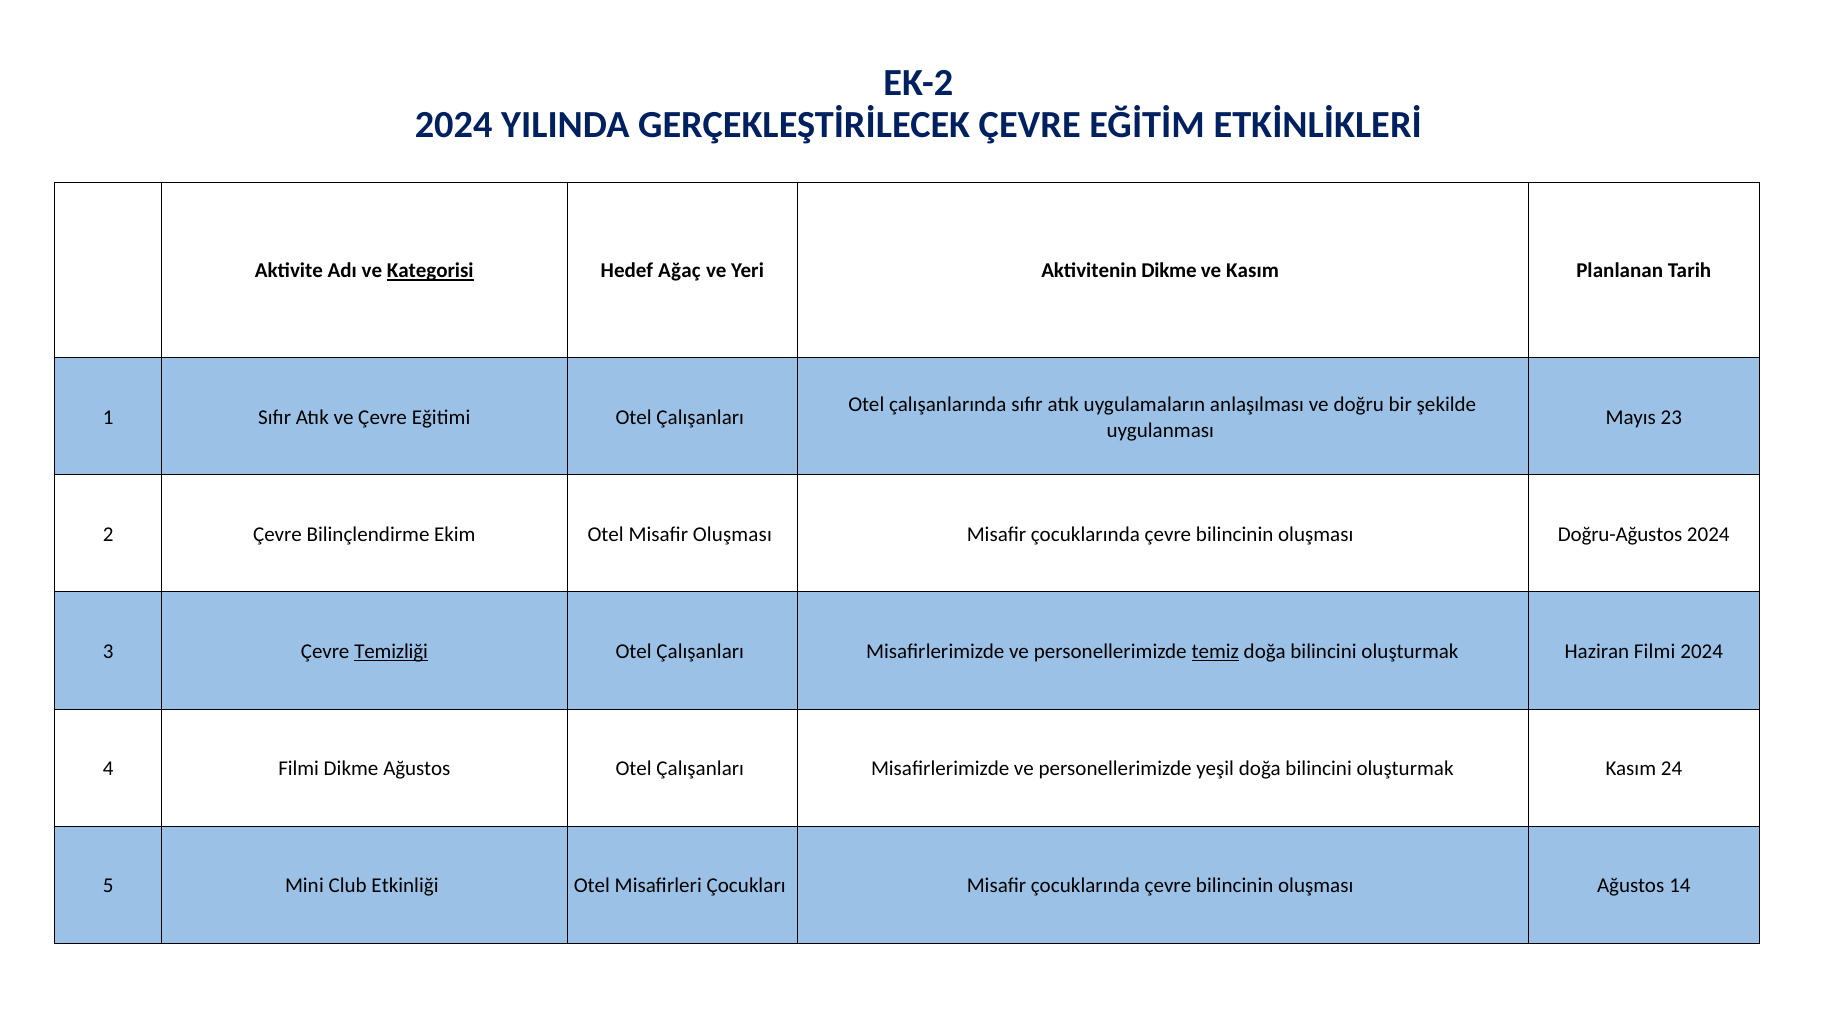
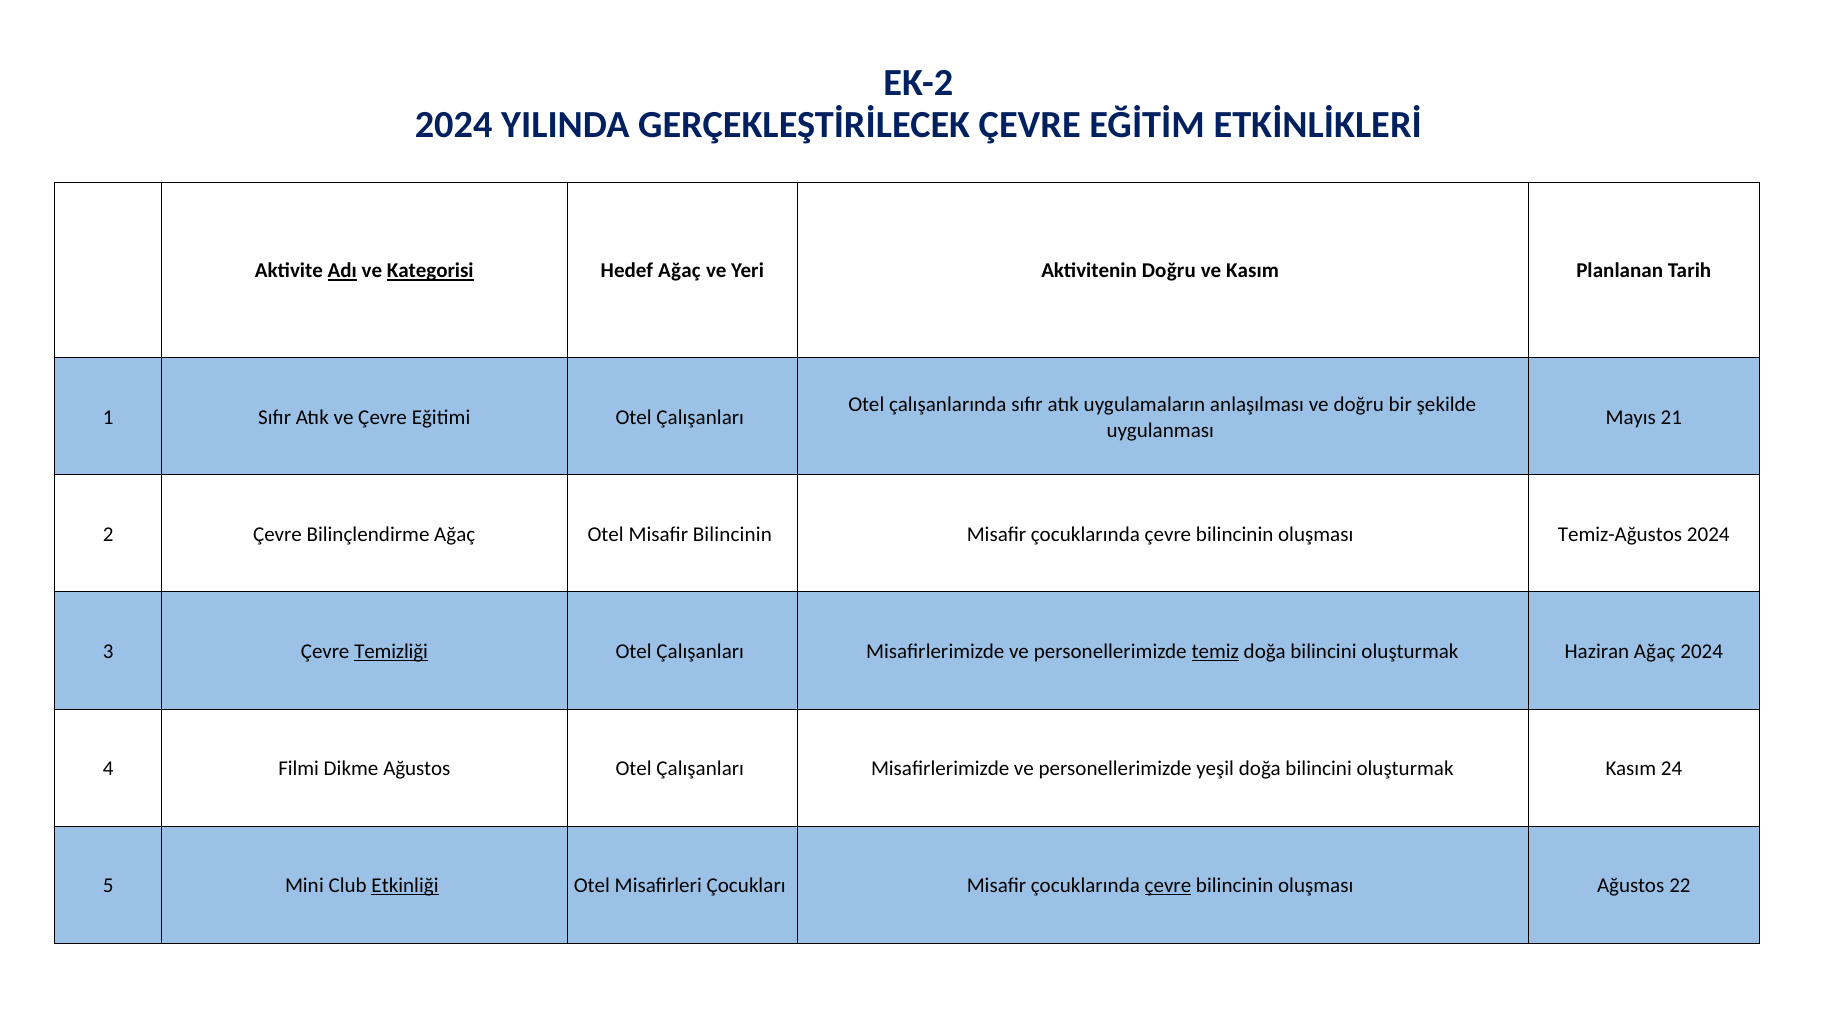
Adı underline: none -> present
Aktivitenin Dikme: Dikme -> Doğru
23: 23 -> 21
Bilinçlendirme Ekim: Ekim -> Ağaç
Misafir Oluşması: Oluşması -> Bilincinin
Doğru-Ağustos: Doğru-Ağustos -> Temiz-Ağustos
Haziran Filmi: Filmi -> Ağaç
Etkinliği underline: none -> present
çevre at (1168, 886) underline: none -> present
14: 14 -> 22
